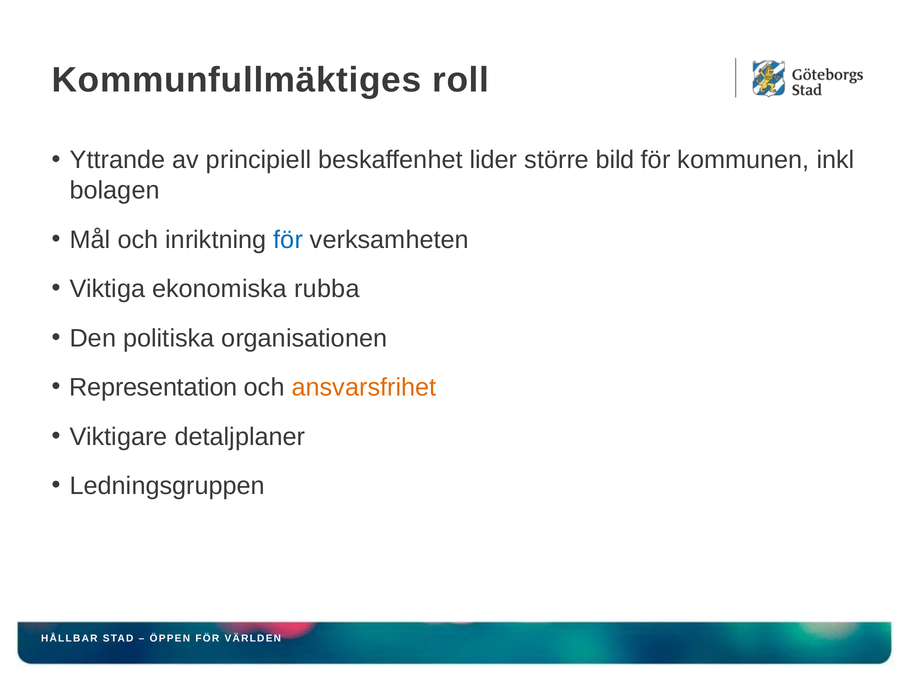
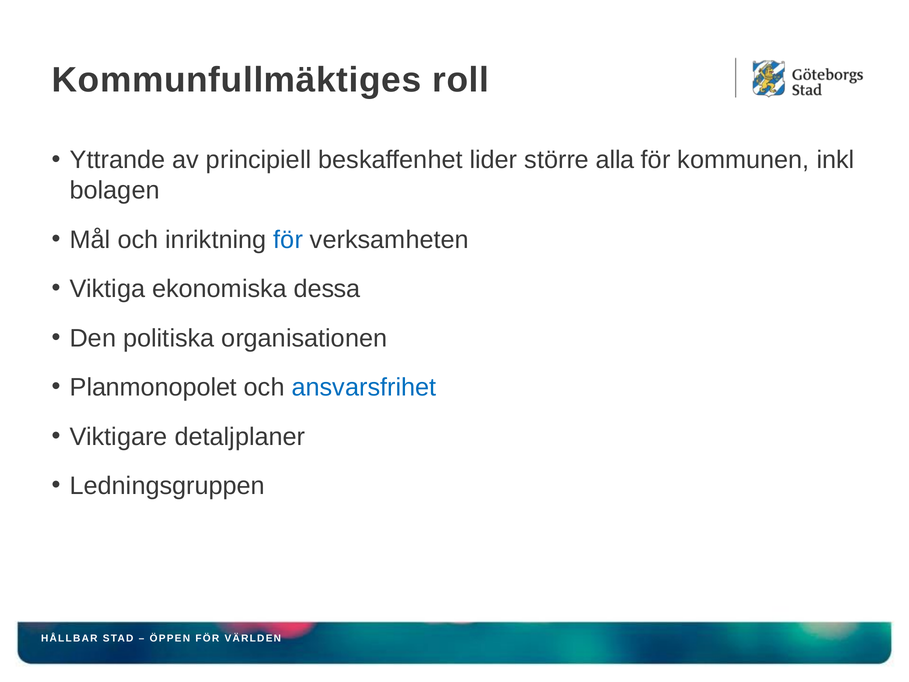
bild: bild -> alla
rubba: rubba -> dessa
Representation: Representation -> Planmonopolet
ansvarsfrihet colour: orange -> blue
